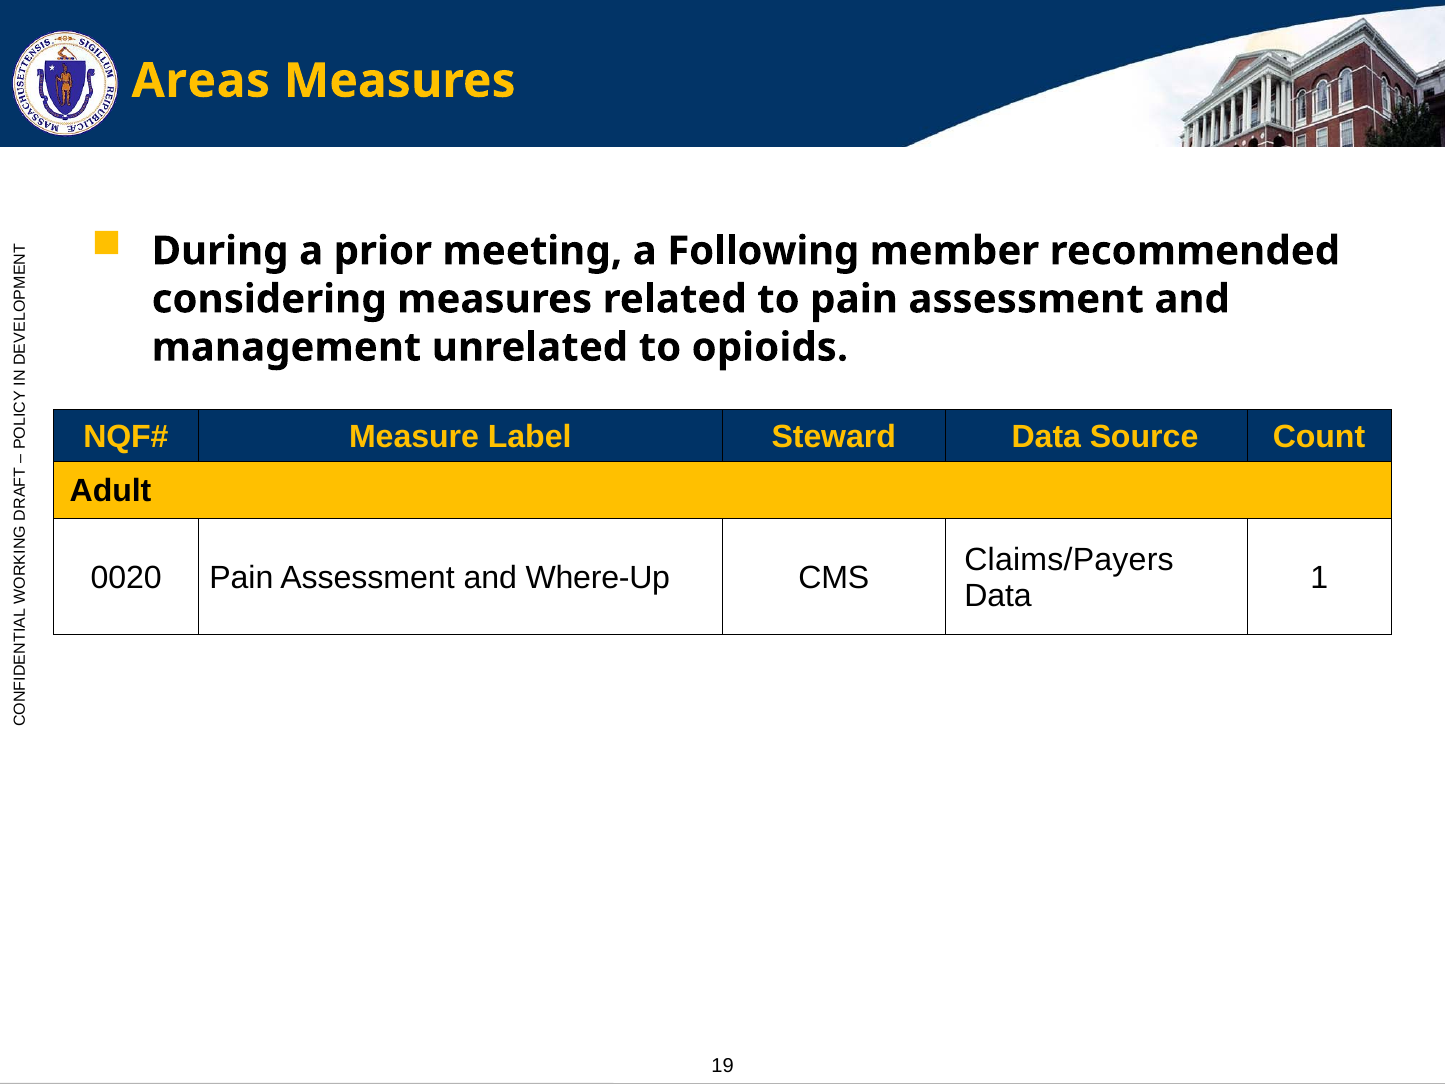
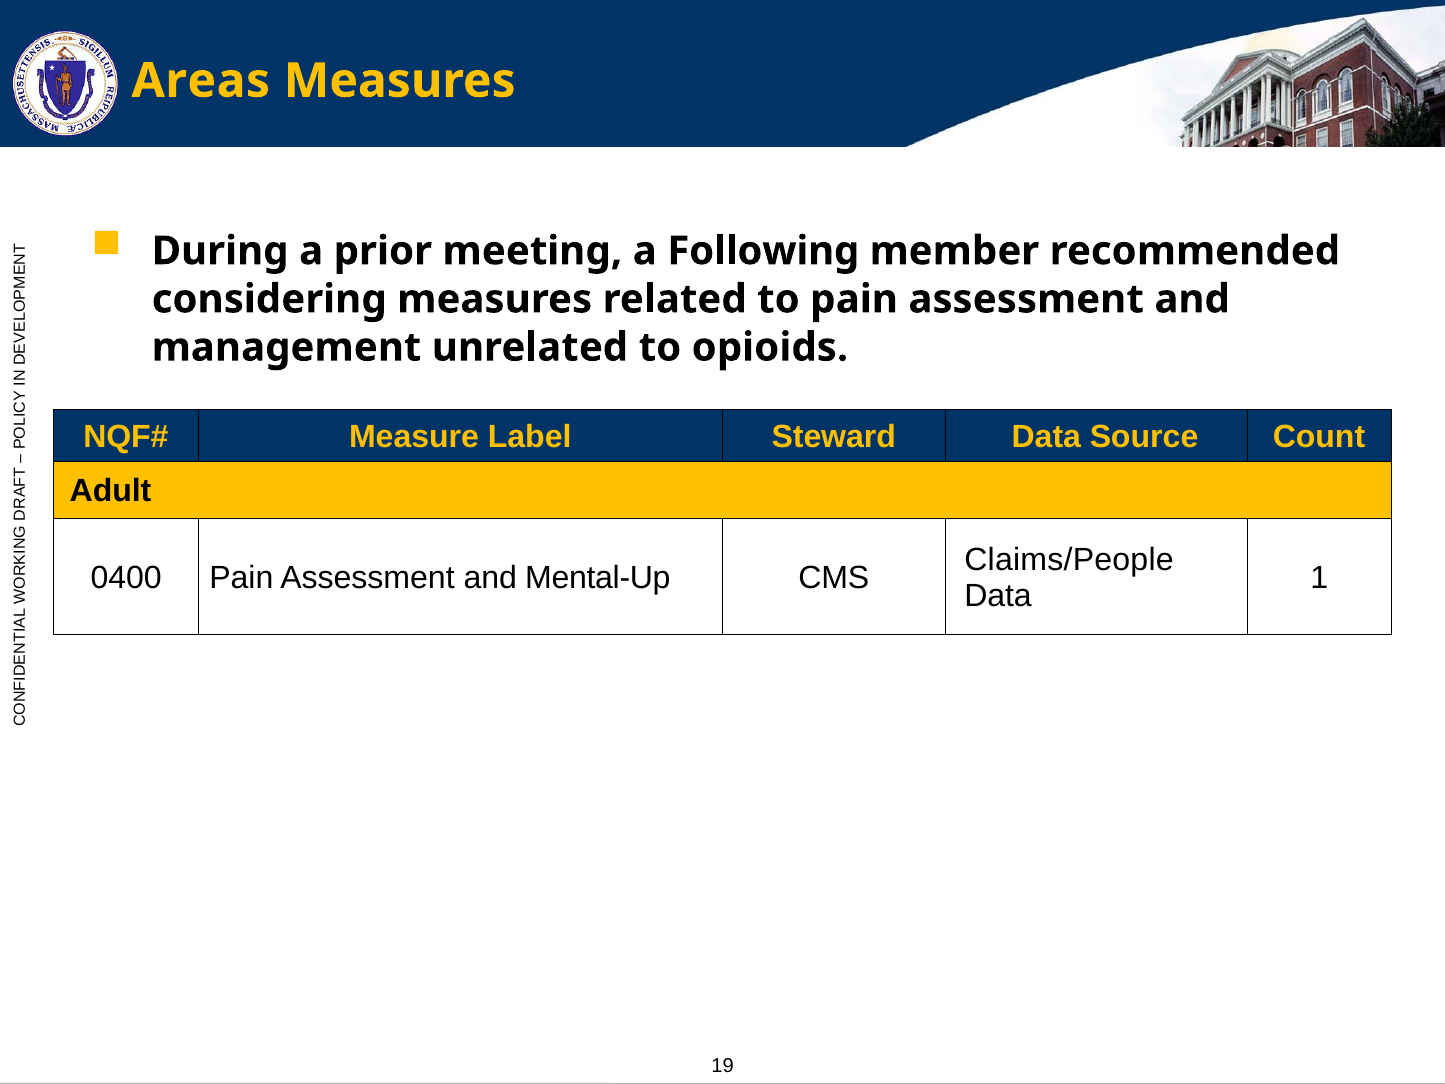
Claims/Payers: Claims/Payers -> Claims/People
0020: 0020 -> 0400
Where-Up: Where-Up -> Mental-Up
